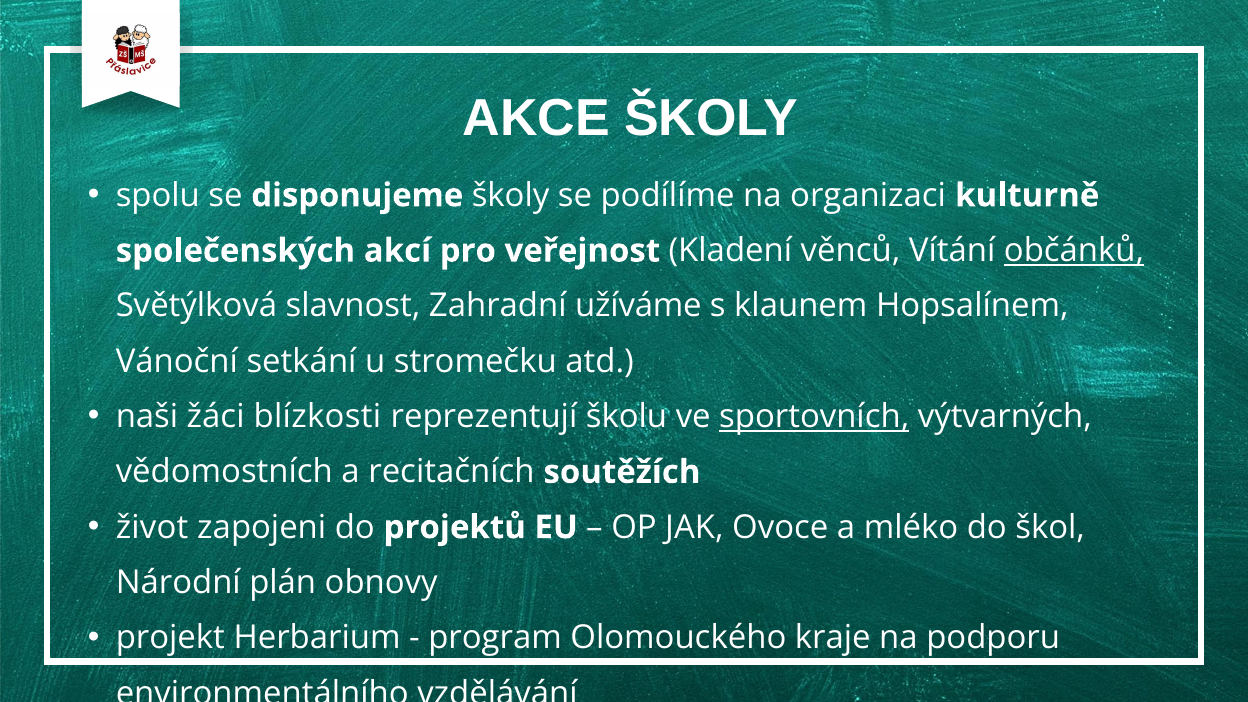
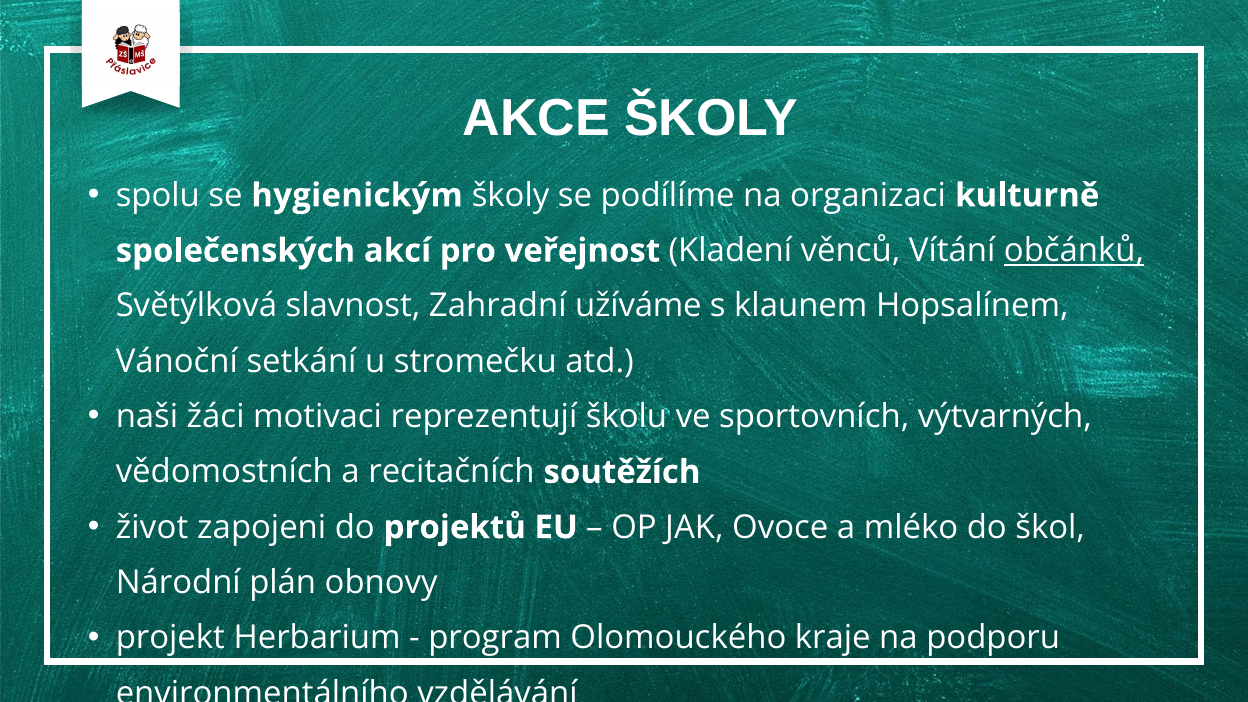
disponujeme: disponujeme -> hygienickým
blízkosti: blízkosti -> motivaci
sportovních underline: present -> none
